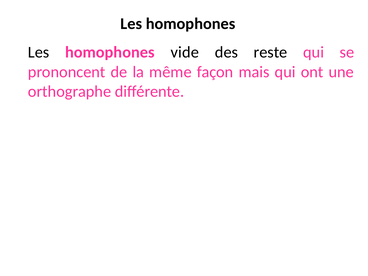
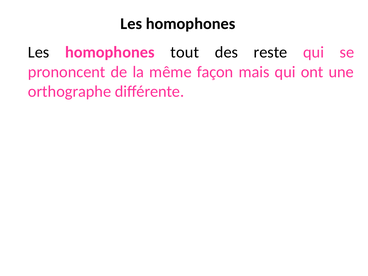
vide: vide -> tout
